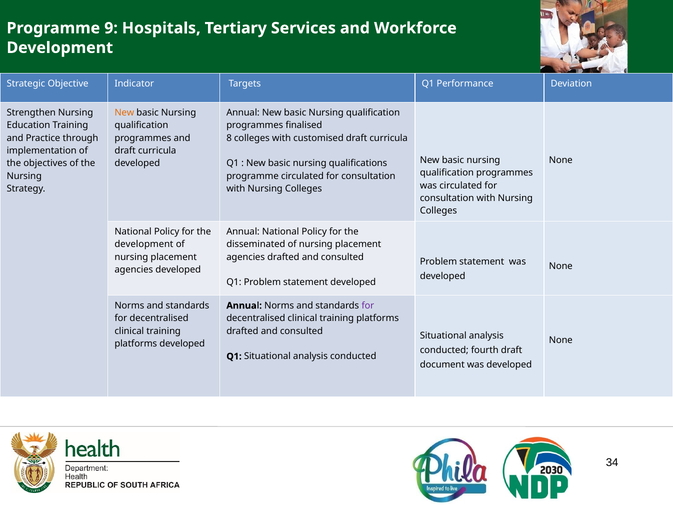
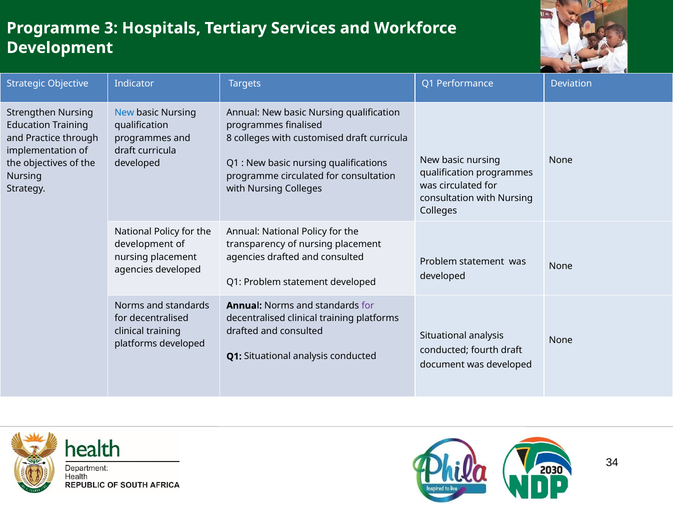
9: 9 -> 3
New at (124, 113) colour: orange -> blue
disseminated: disseminated -> transparency
